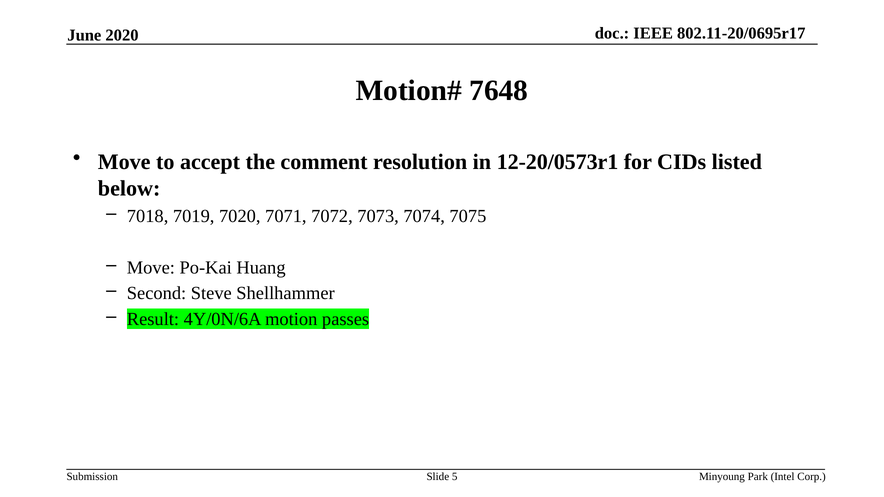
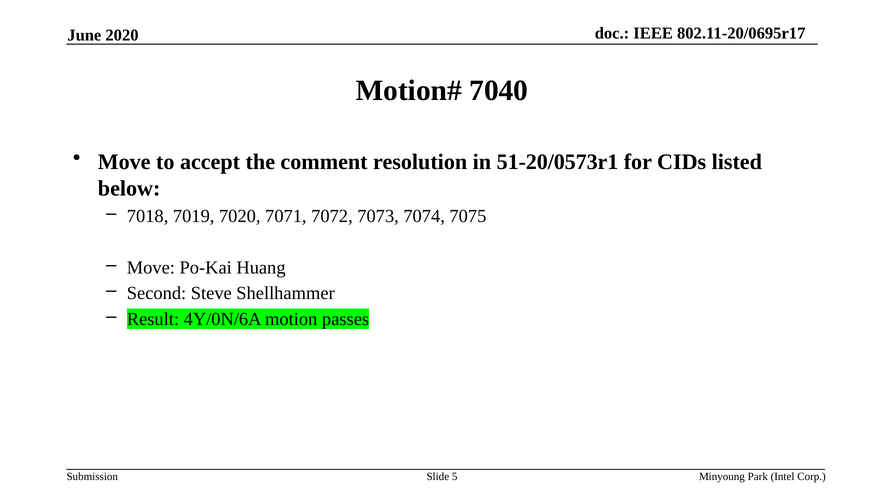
7648: 7648 -> 7040
12-20/0573r1: 12-20/0573r1 -> 51-20/0573r1
